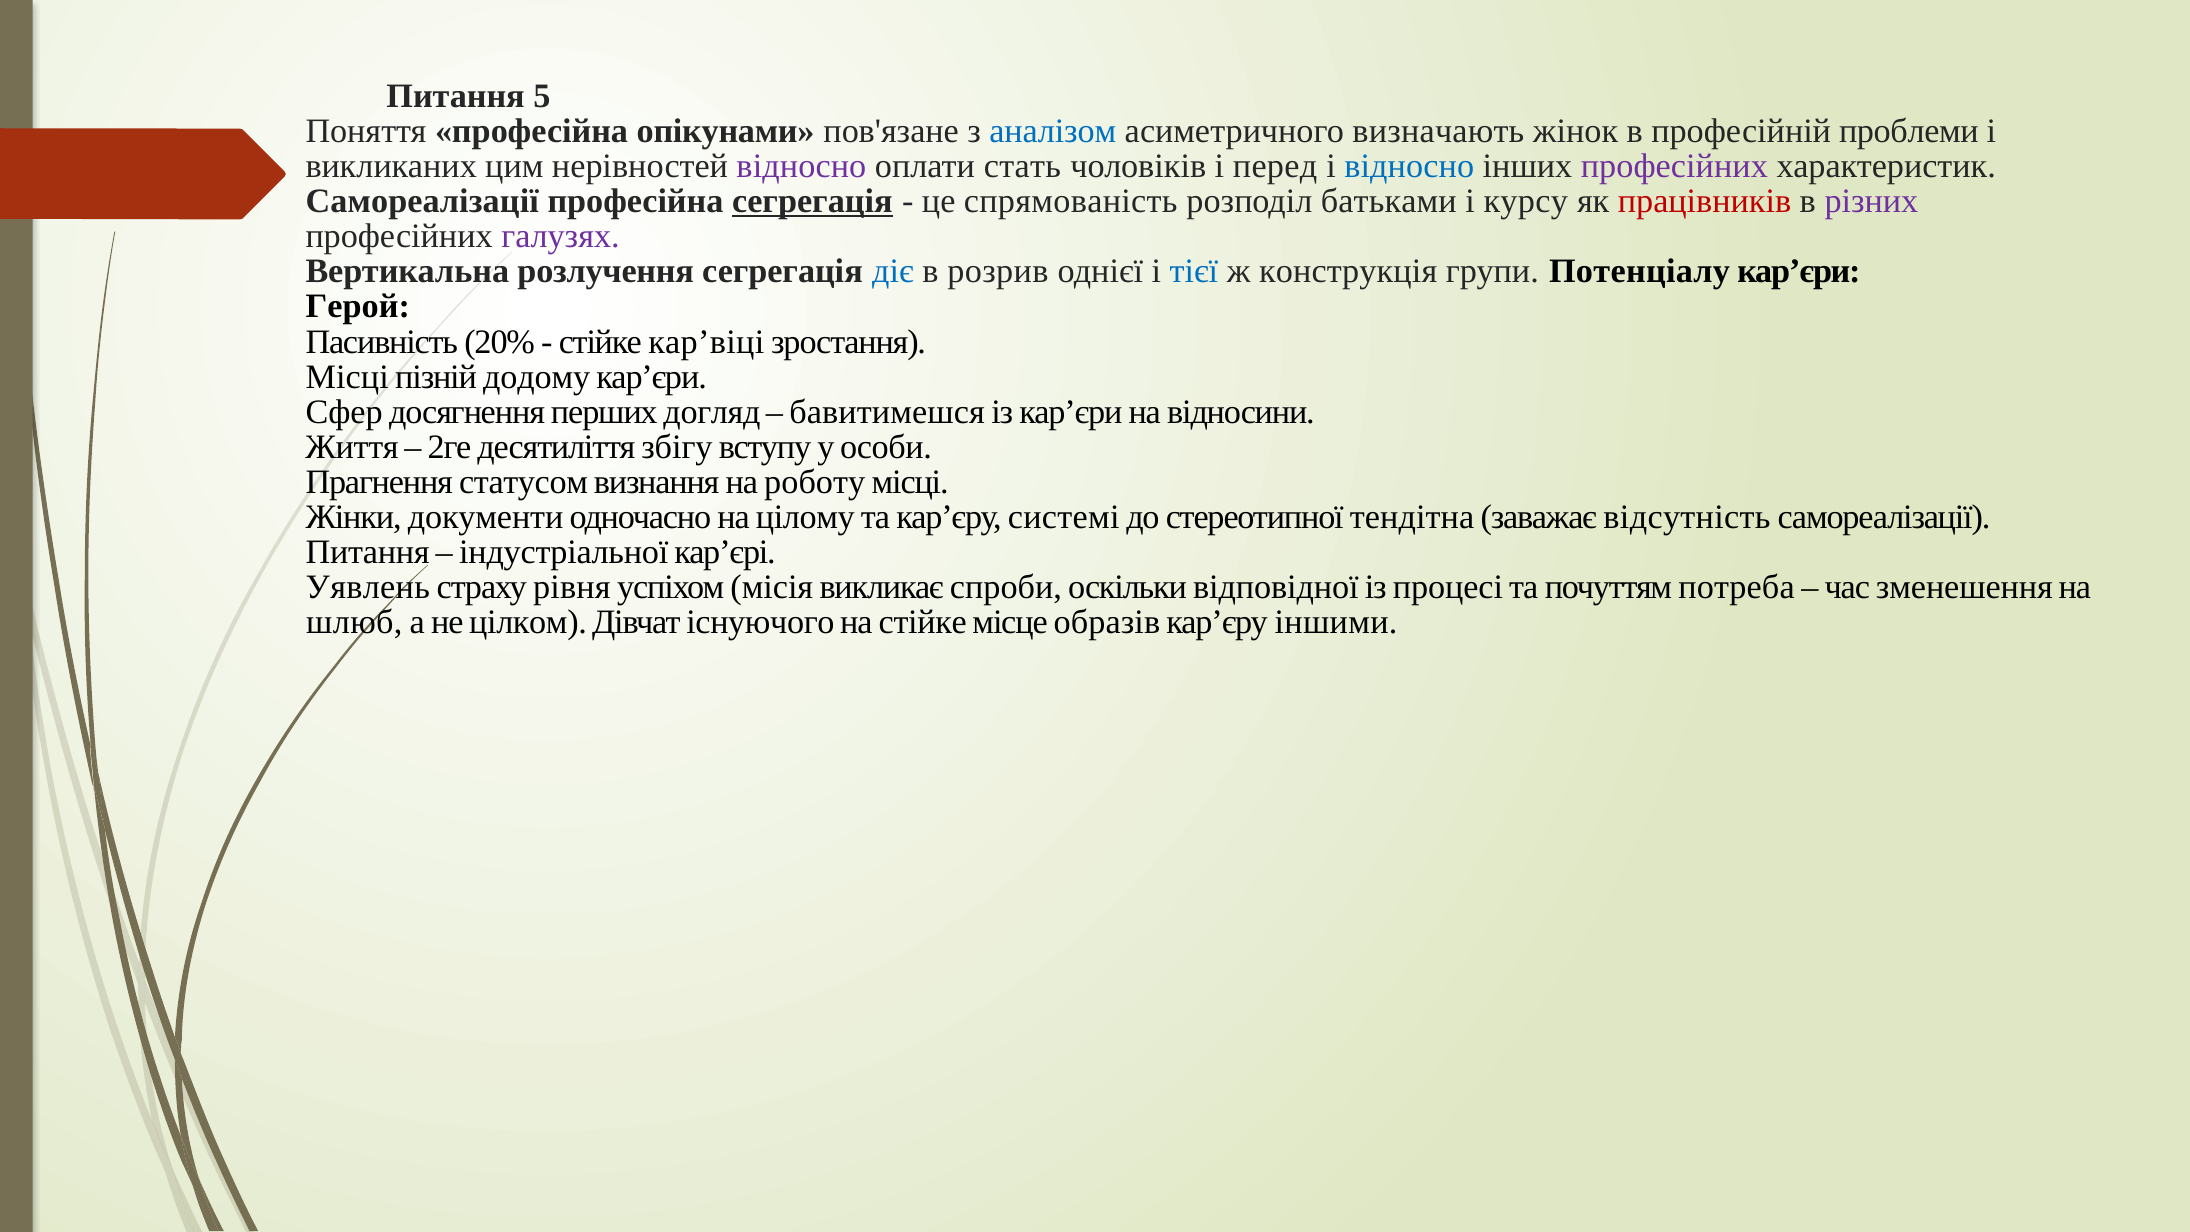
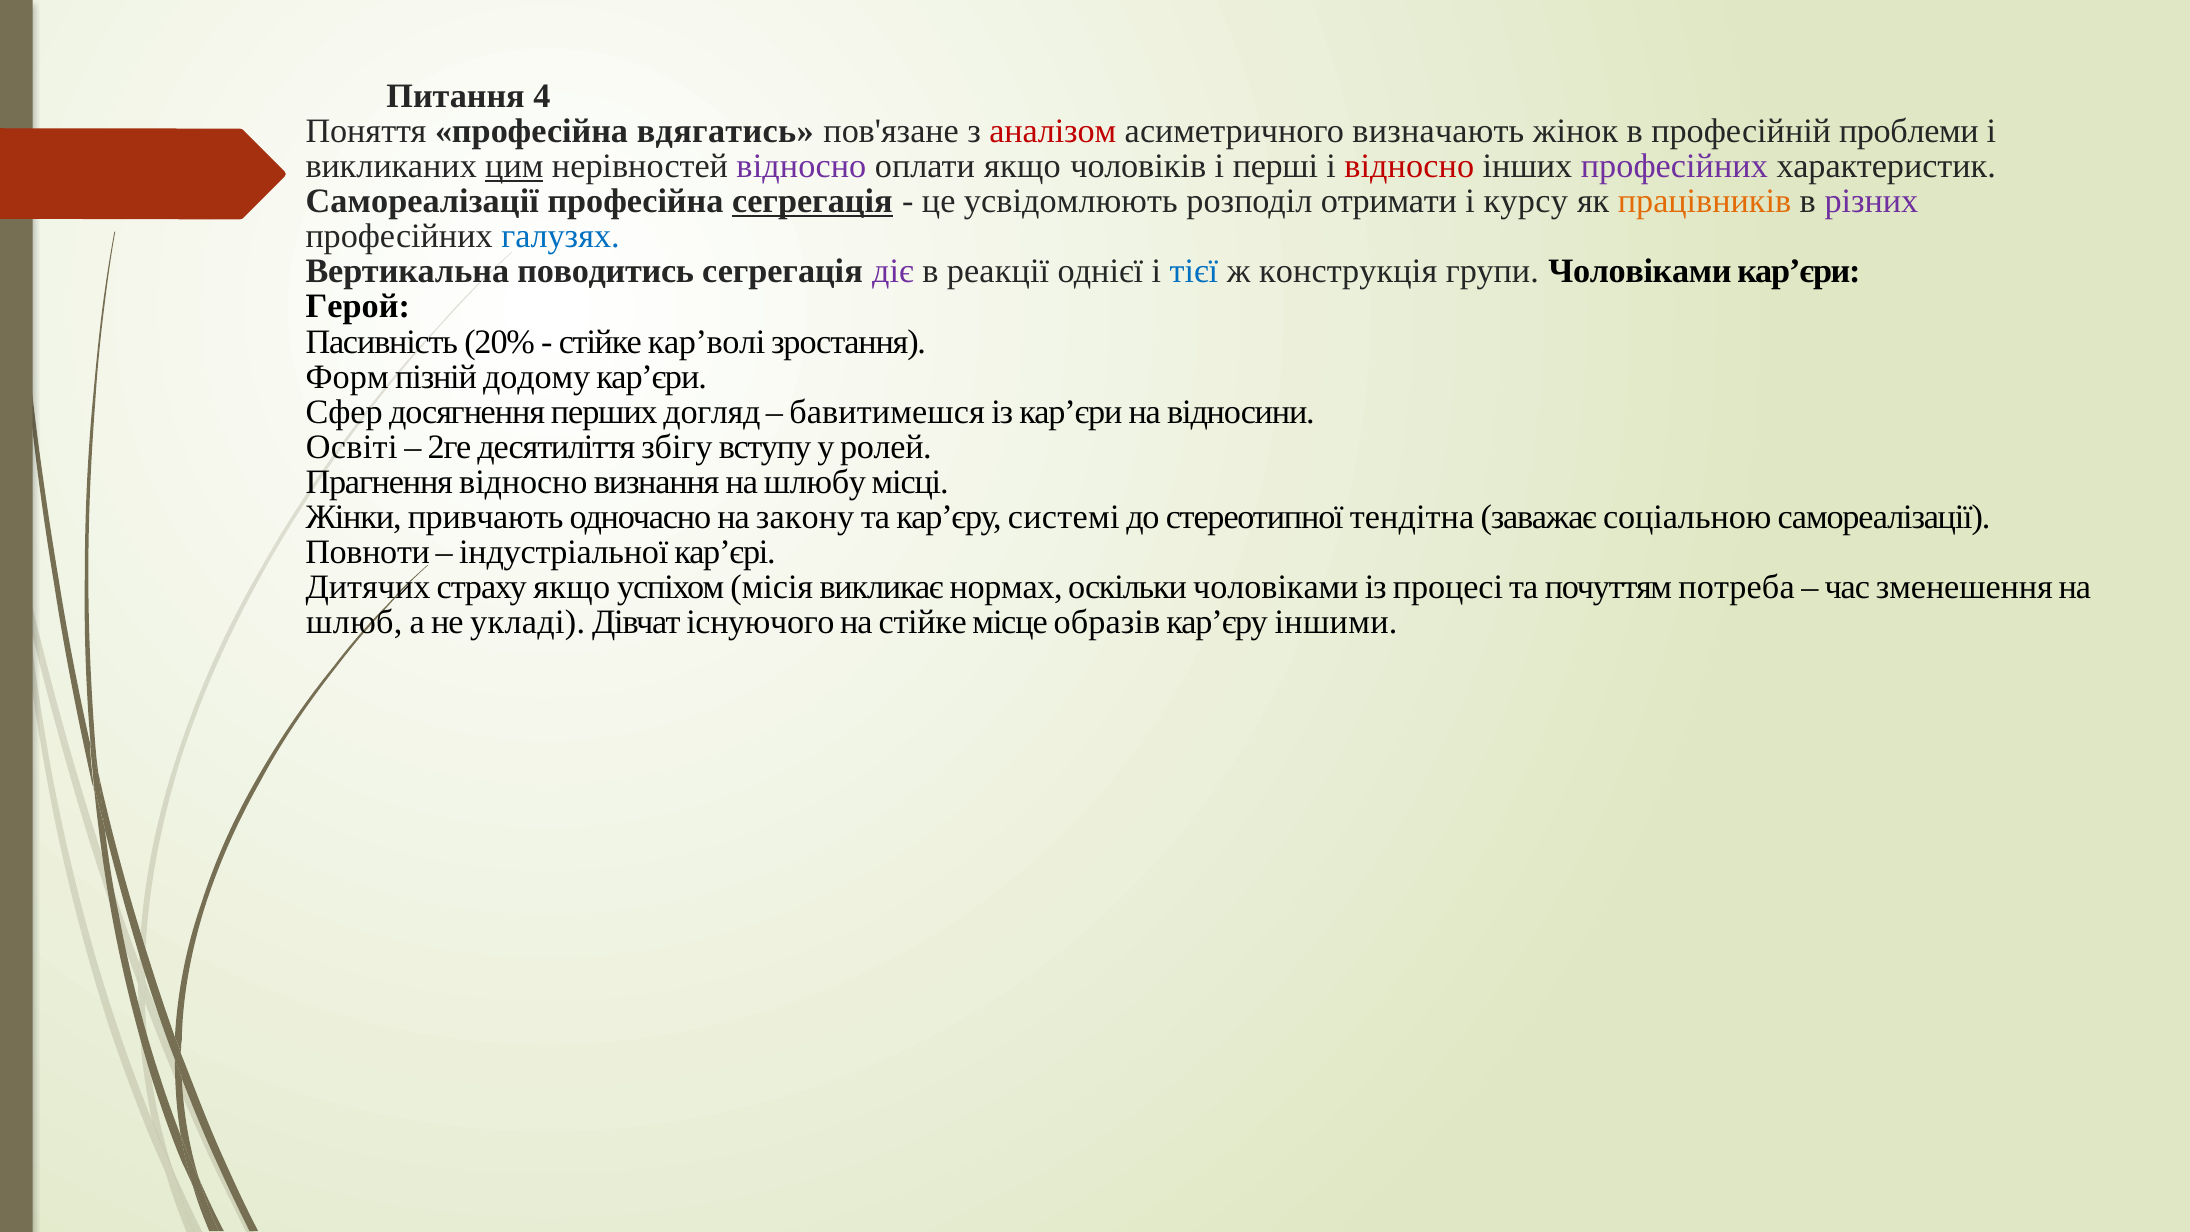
5: 5 -> 4
опікунами: опікунами -> вдягатись
аналізом colour: blue -> red
цим underline: none -> present
оплати стать: стать -> якщо
перед: перед -> перші
відносно at (1409, 166) colour: blue -> red
спрямованість: спрямованість -> усвідомлюють
батьками: батьками -> отримати
працівників colour: red -> orange
галузях colour: purple -> blue
розлучення: розлучення -> поводитись
діє colour: blue -> purple
розрив: розрив -> реакції
групи Потенціалу: Потенціалу -> Чоловіками
кар’віці: кар’віці -> кар’волі
Місці at (347, 377): Місці -> Форм
Життя: Життя -> Освіті
особи: особи -> ролей
Прагнення статусом: статусом -> відносно
роботу: роботу -> шлюбу
документи: документи -> привчають
цілому: цілому -> закону
відсутність: відсутність -> соціальною
Питання at (368, 552): Питання -> Повноти
Уявлень: Уявлень -> Дитячих
страху рівня: рівня -> якщо
спроби: спроби -> нормах
оскільки відповідної: відповідної -> чоловіками
цілком: цілком -> укладі
